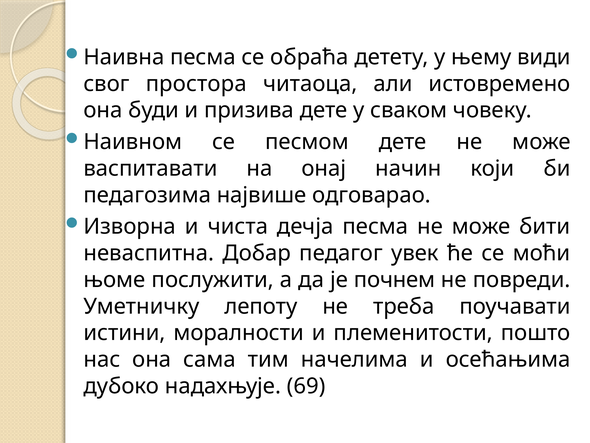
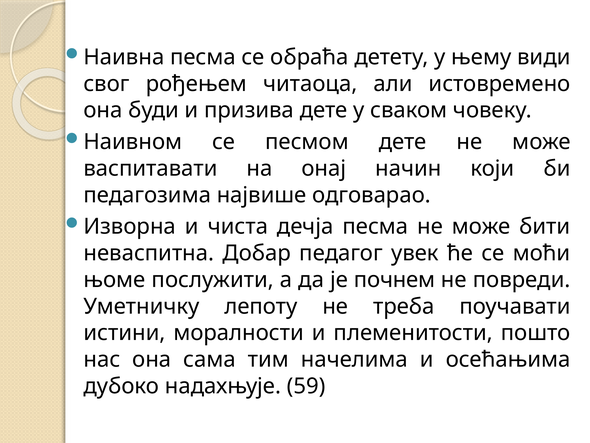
простора: простора -> рођењем
69: 69 -> 59
